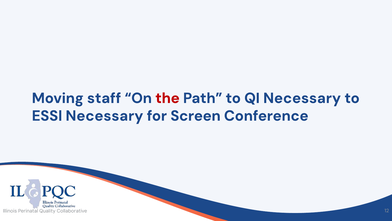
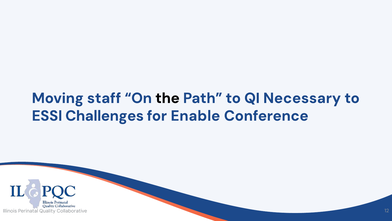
the colour: red -> black
ESSI Necessary: Necessary -> Challenges
Screen: Screen -> Enable
